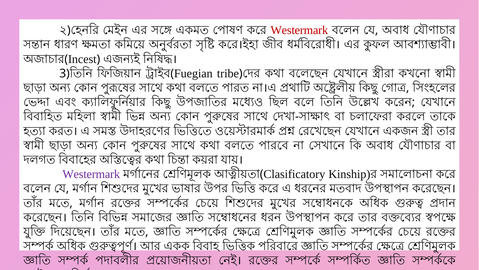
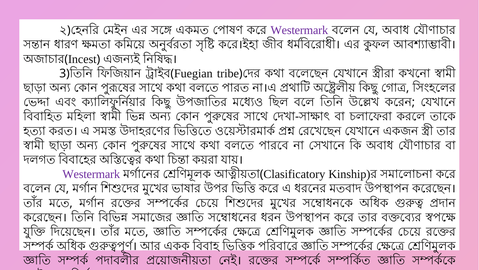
Westermark at (299, 30) colour: red -> purple
